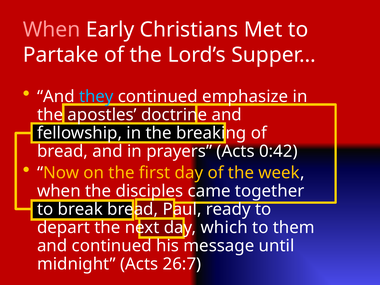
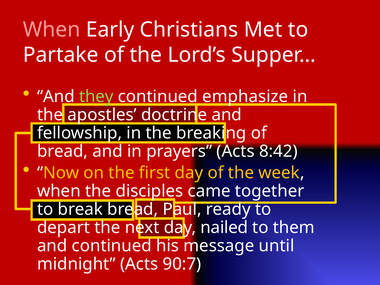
they colour: light blue -> light green
0:42: 0:42 -> 8:42
which: which -> nailed
26:7: 26:7 -> 90:7
